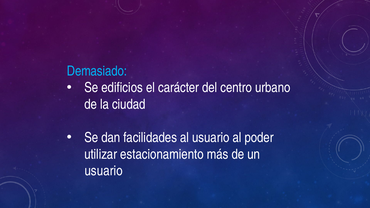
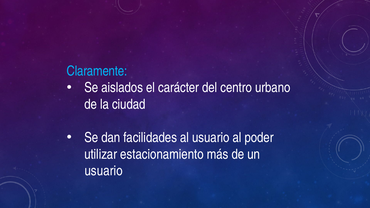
Demasiado: Demasiado -> Claramente
edificios: edificios -> aislados
